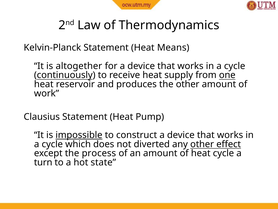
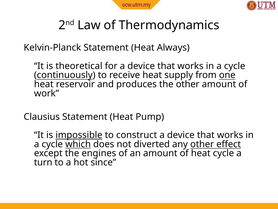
Means: Means -> Always
altogether: altogether -> theoretical
which underline: none -> present
process: process -> engines
state: state -> since
